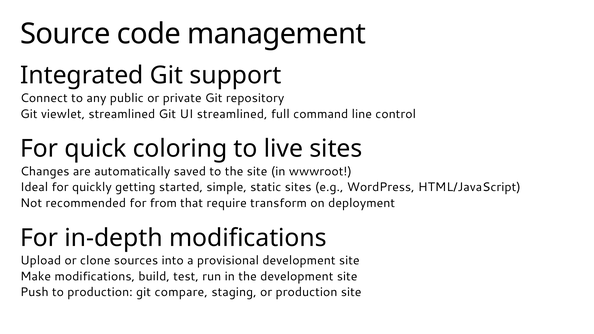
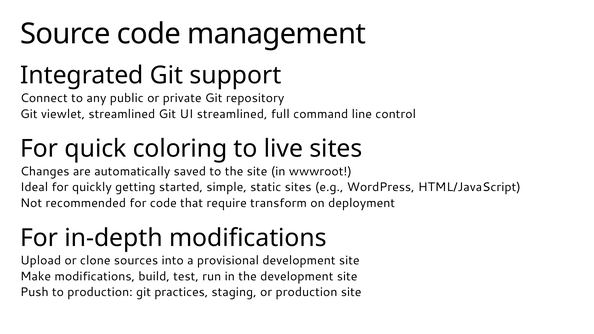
for from: from -> code
compare: compare -> practices
